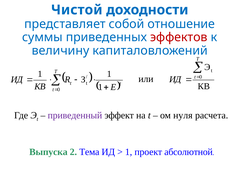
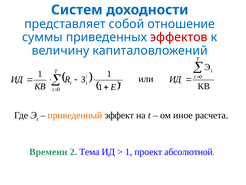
Чистой: Чистой -> Систем
приведенный colour: purple -> orange
нуля: нуля -> иное
Выпуска: Выпуска -> Времени
